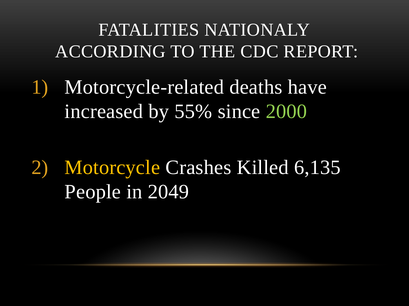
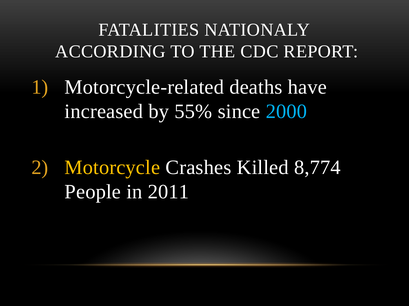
2000 colour: light green -> light blue
6,135: 6,135 -> 8,774
2049: 2049 -> 2011
